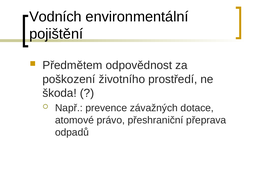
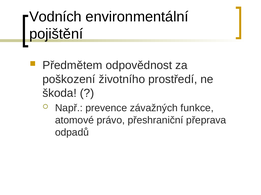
dotace: dotace -> funkce
